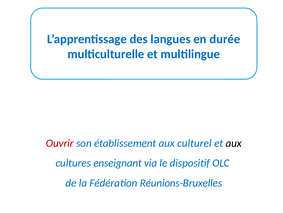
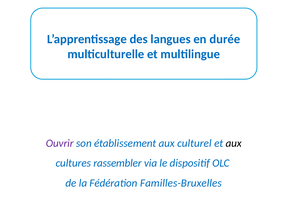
Ouvrir colour: red -> purple
enseignant: enseignant -> rassembler
Réunions-Bruxelles: Réunions-Bruxelles -> Familles-Bruxelles
